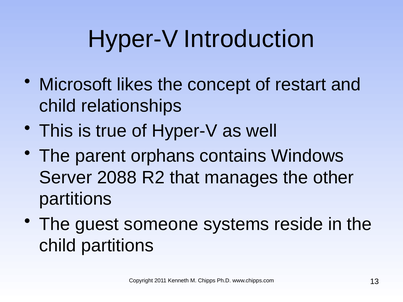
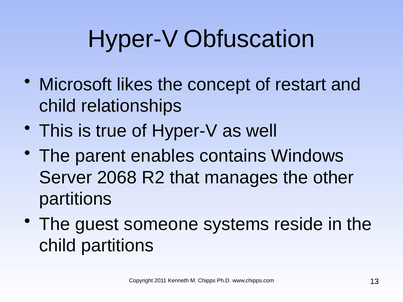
Introduction: Introduction -> Obfuscation
orphans: orphans -> enables
2088: 2088 -> 2068
